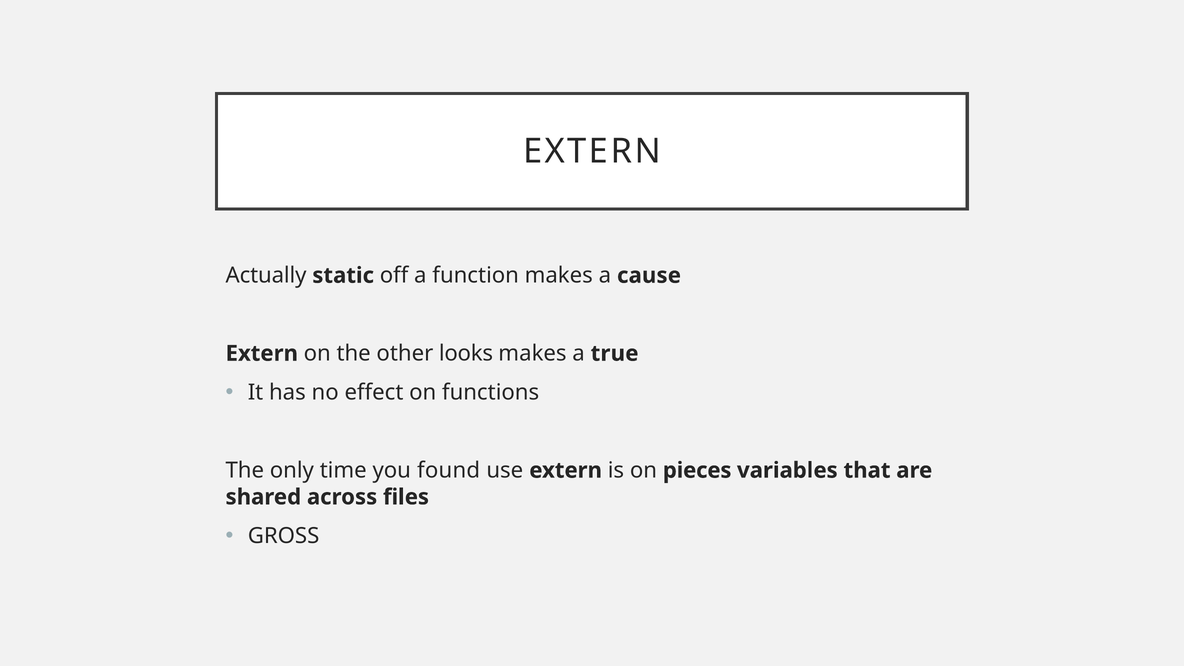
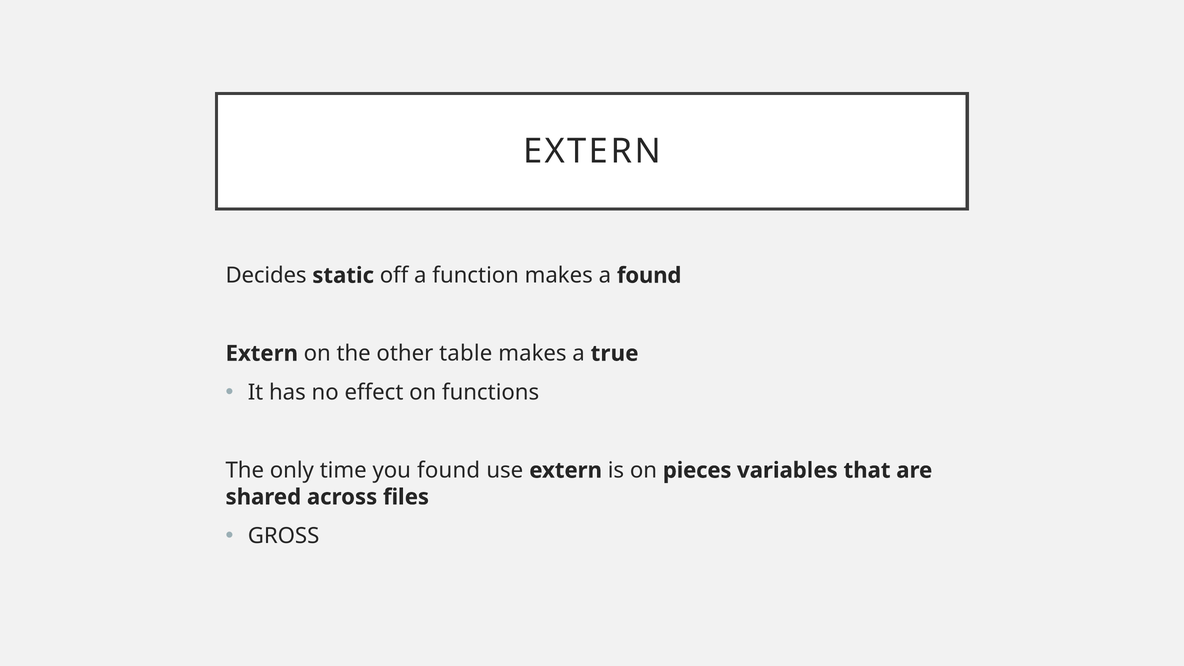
Actually: Actually -> Decides
a cause: cause -> found
looks: looks -> table
